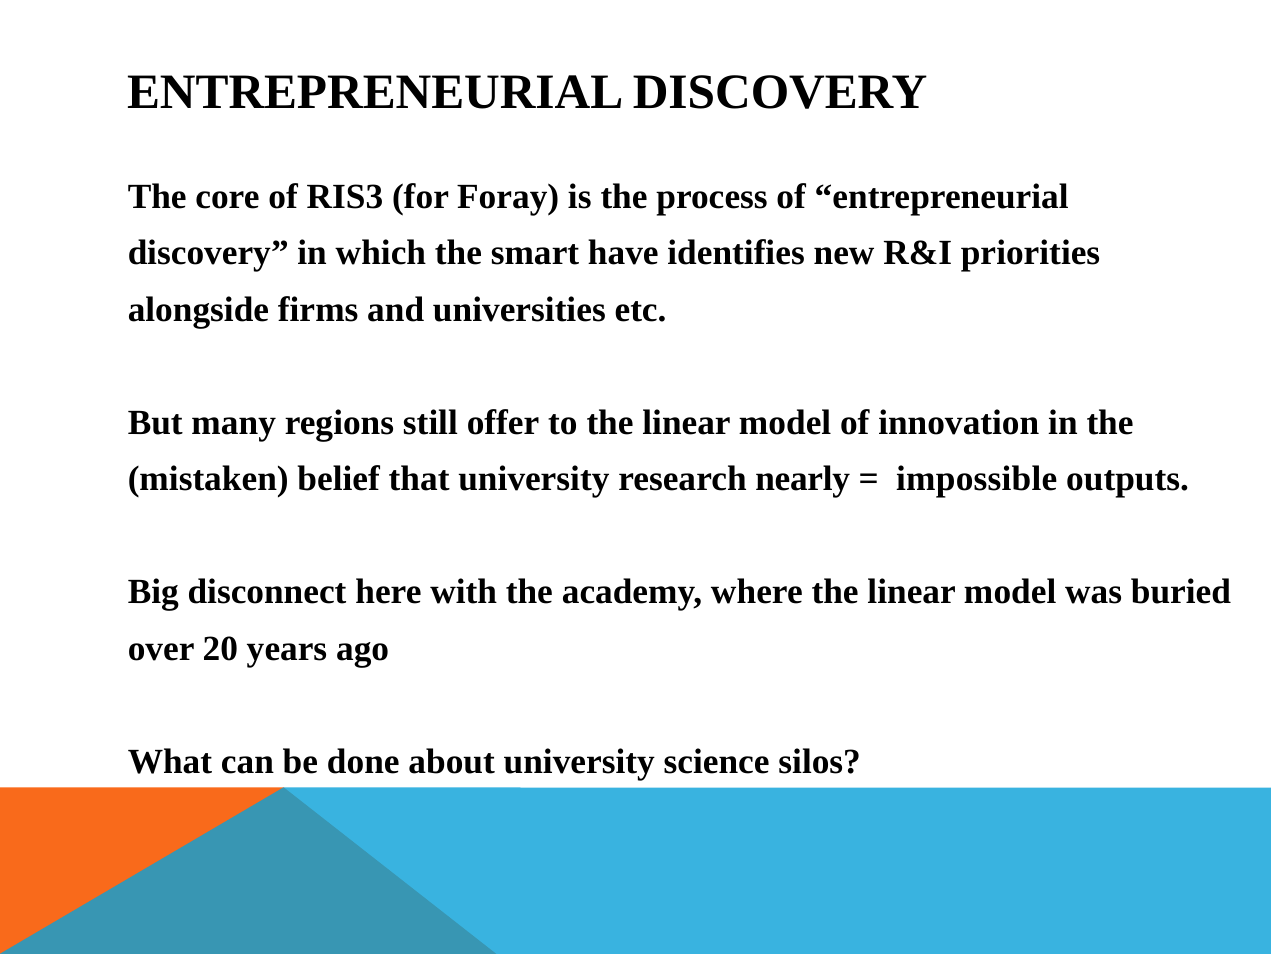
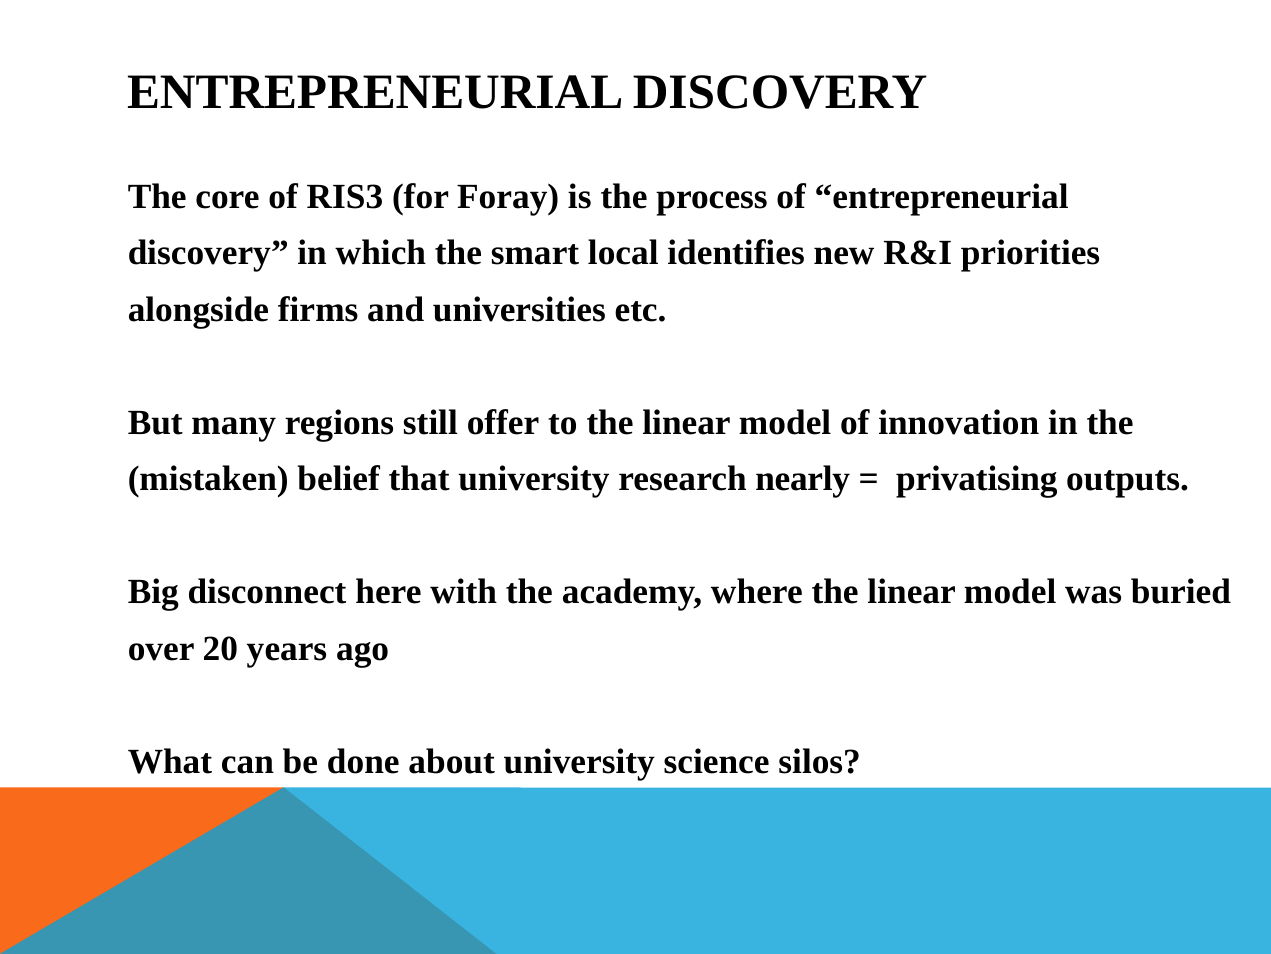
have: have -> local
impossible: impossible -> privatising
